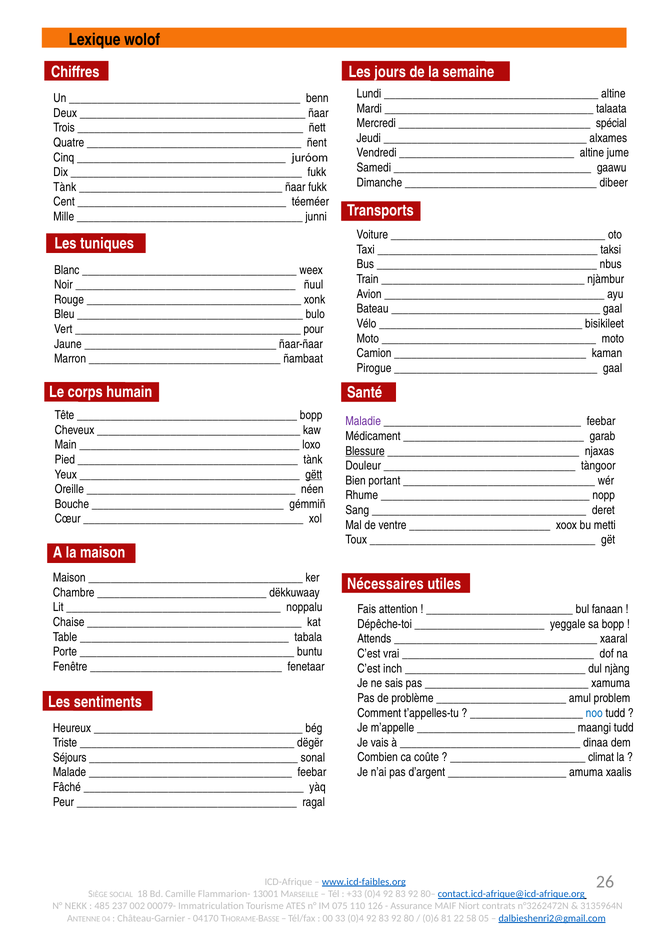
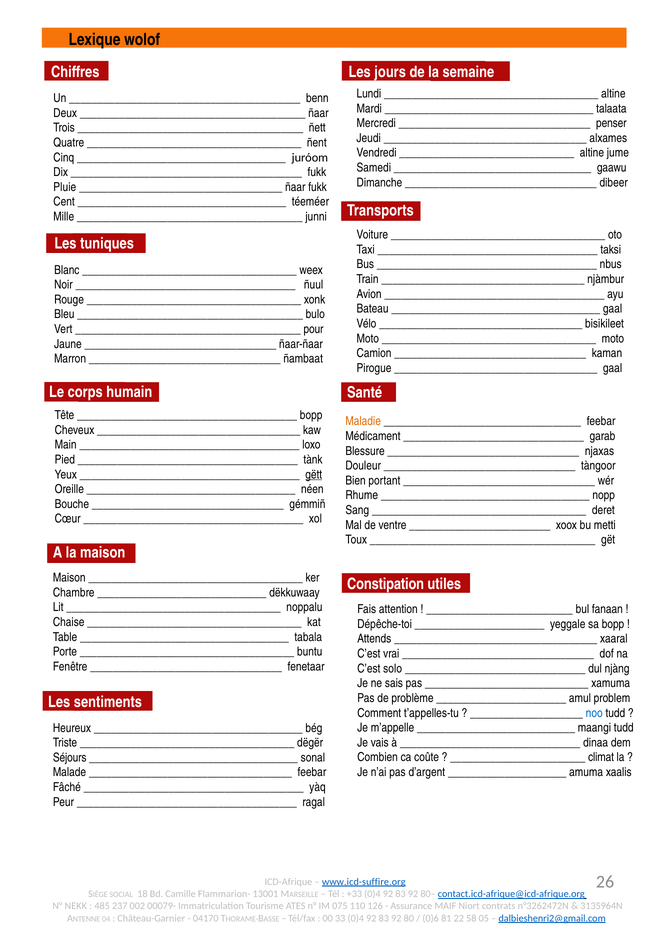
spécial: spécial -> penser
Tànk at (65, 187): Tànk -> Pluie
Maladie colour: purple -> orange
Blessure underline: present -> none
Nécessaires: Nécessaires -> Constipation
inch: inch -> solo
www.icd-faibles.org: www.icd-faibles.org -> www.icd-suffire.org
